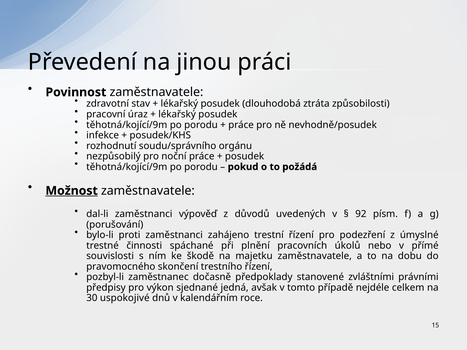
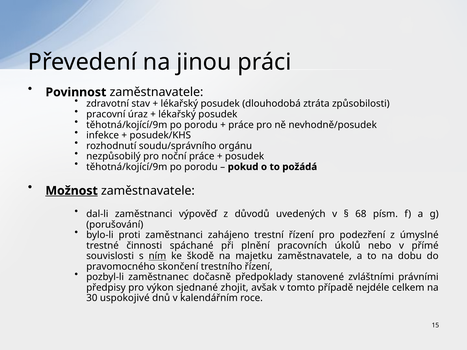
92: 92 -> 68
ním underline: none -> present
jedná: jedná -> zhojit
